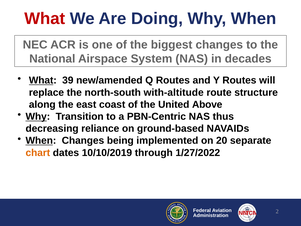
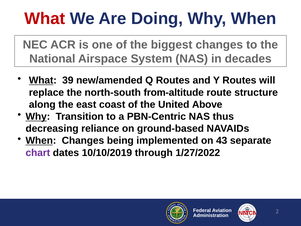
with-altitude: with-altitude -> from-altitude
20: 20 -> 43
chart colour: orange -> purple
